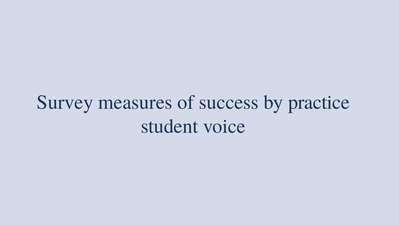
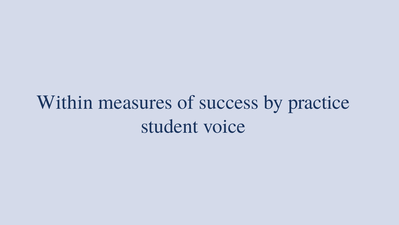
Survey: Survey -> Within
